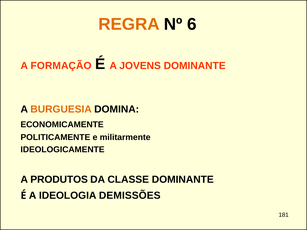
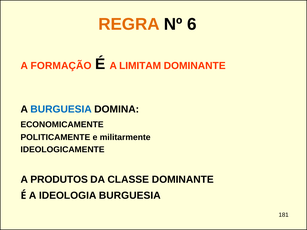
JOVENS: JOVENS -> LIMITAM
BURGUESIA at (61, 109) colour: orange -> blue
IDEOLOGIA DEMISSÕES: DEMISSÕES -> BURGUESIA
